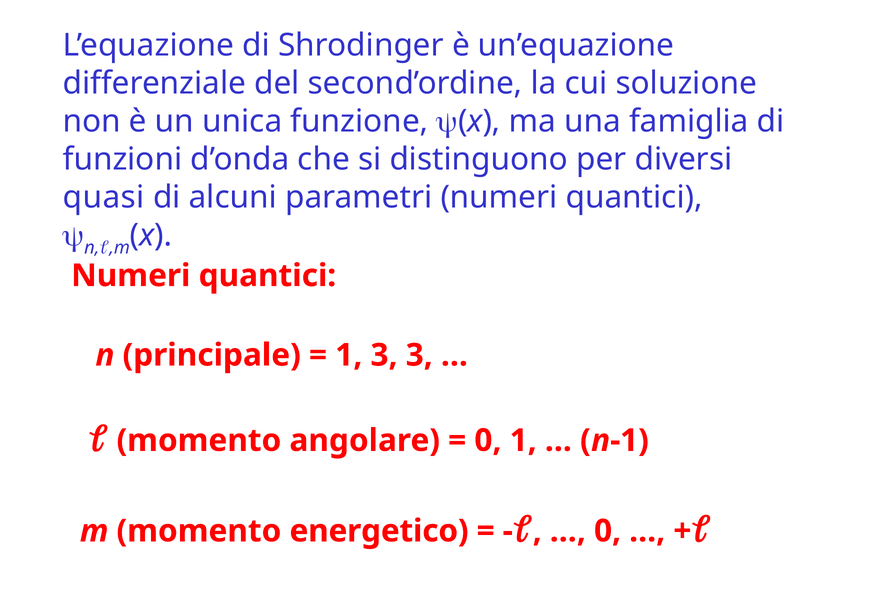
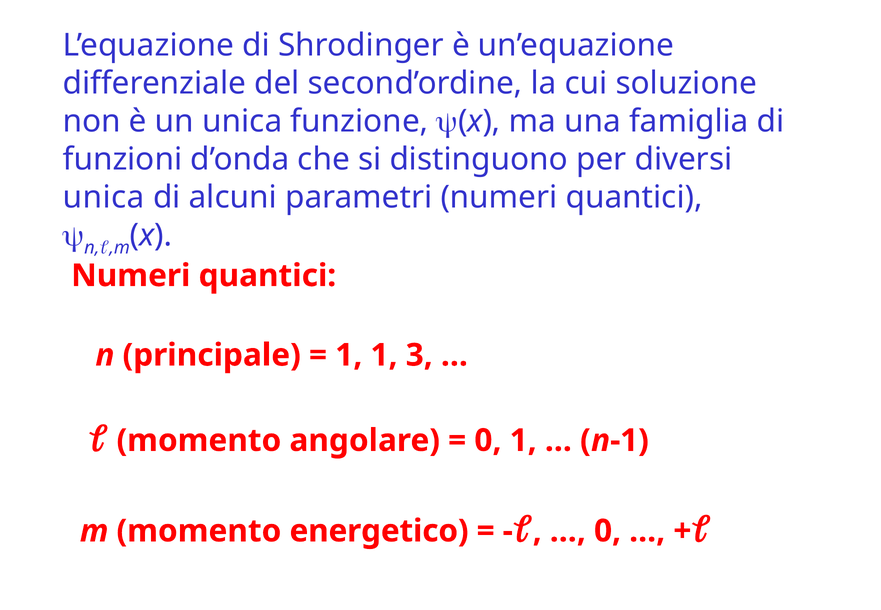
quasi at (104, 197): quasi -> unica
1 3: 3 -> 1
